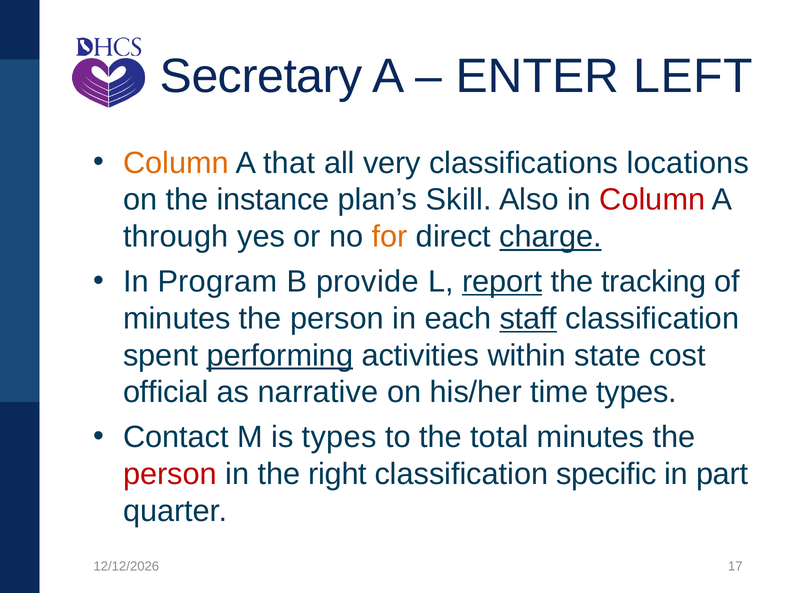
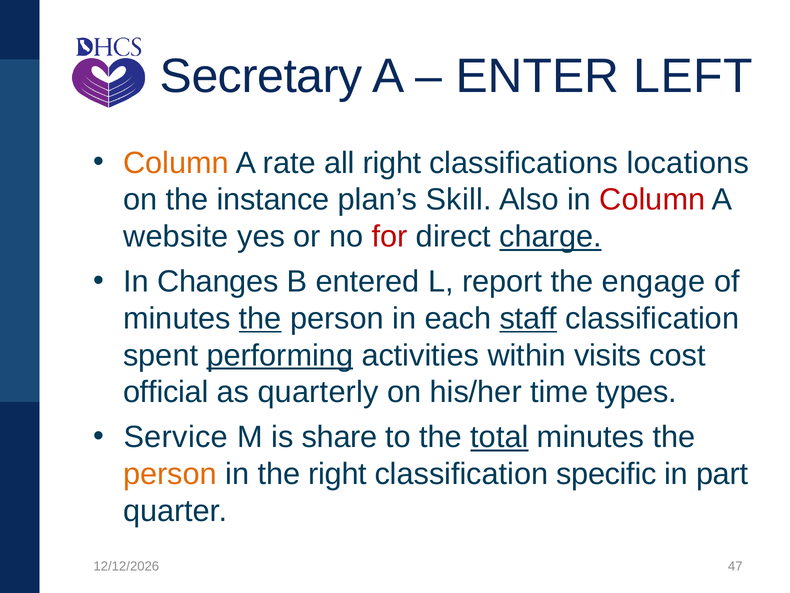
that: that -> rate
all very: very -> right
through: through -> website
for colour: orange -> red
Program: Program -> Changes
provide: provide -> entered
report underline: present -> none
tracking: tracking -> engage
the at (260, 318) underline: none -> present
state: state -> visits
narrative: narrative -> quarterly
Contact: Contact -> Service
is types: types -> share
total underline: none -> present
person at (170, 474) colour: red -> orange
17: 17 -> 47
